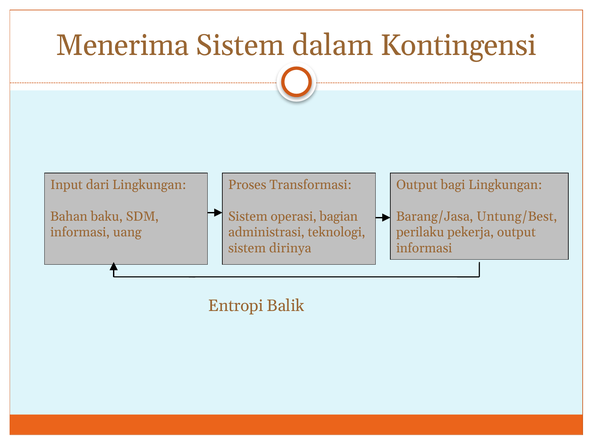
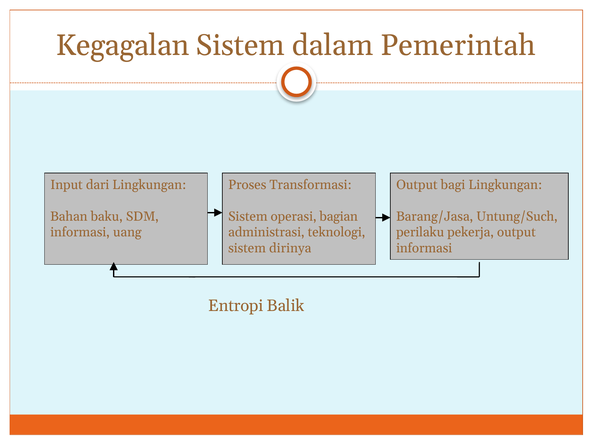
Menerima: Menerima -> Kegagalan
Kontingensi: Kontingensi -> Pemerintah
Untung/Best: Untung/Best -> Untung/Such
